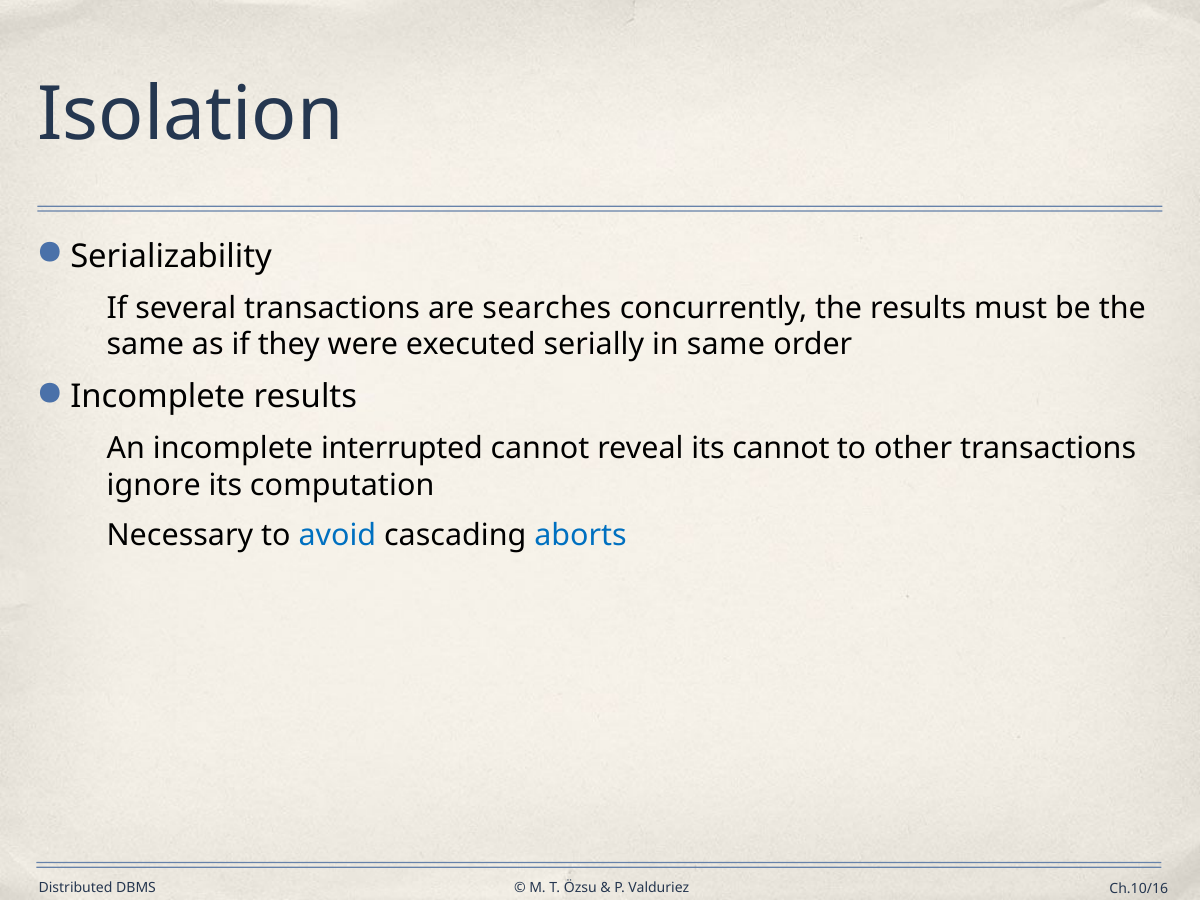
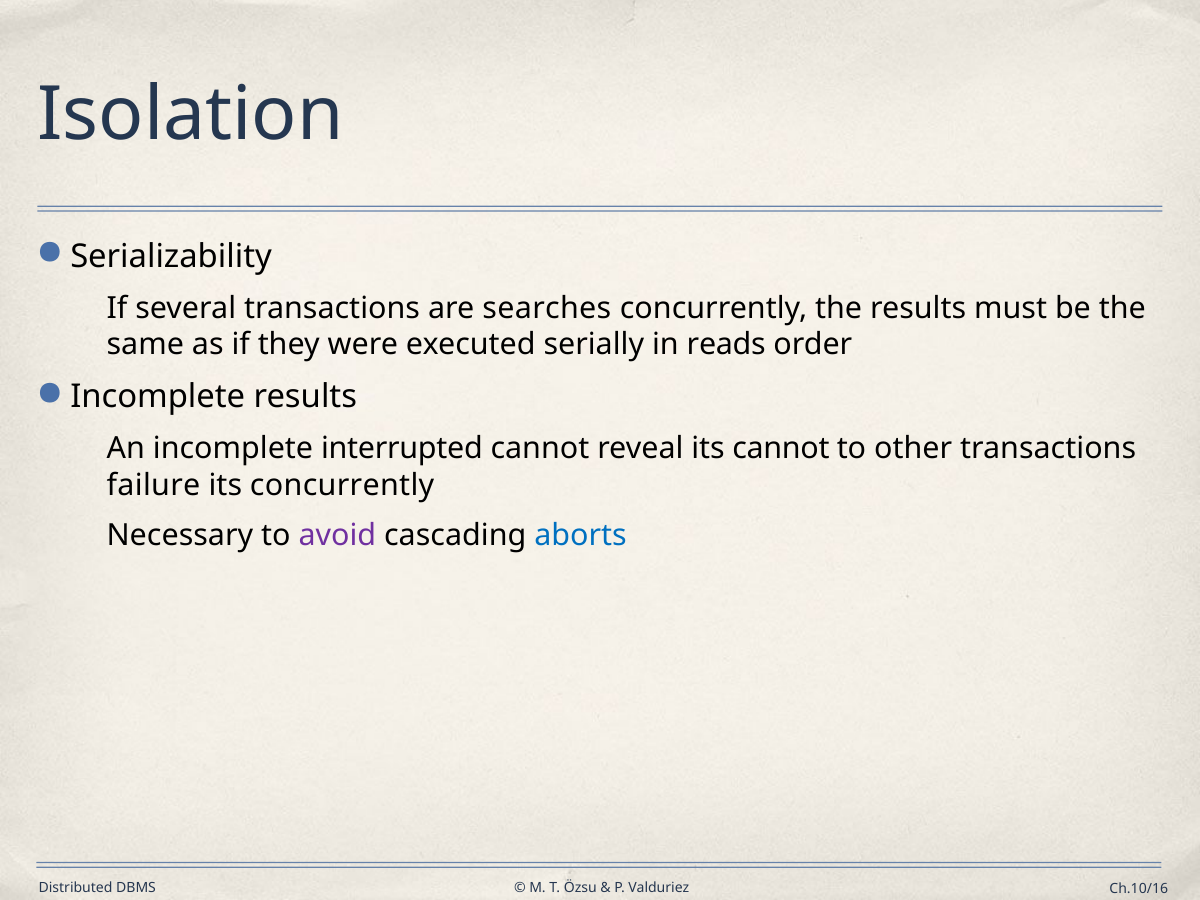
in same: same -> reads
ignore: ignore -> failure
its computation: computation -> concurrently
avoid colour: blue -> purple
